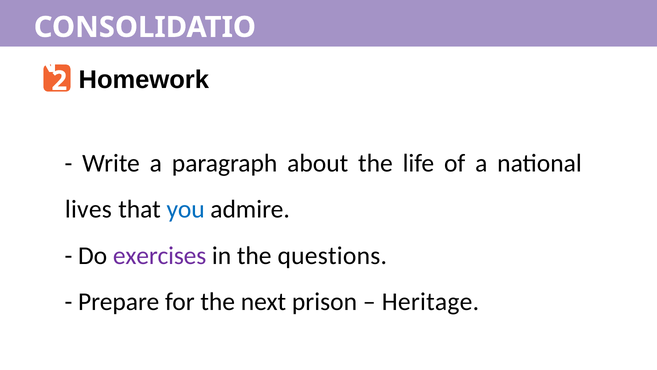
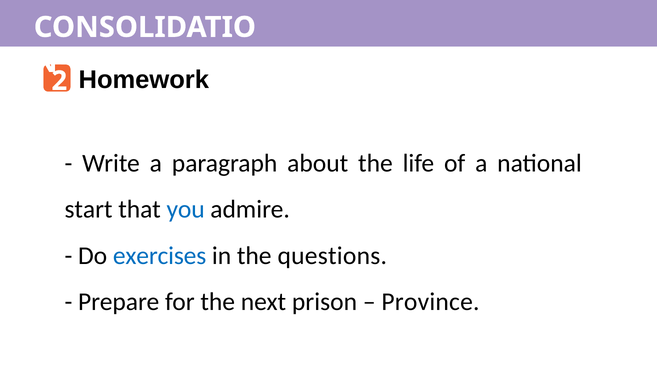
lives: lives -> start
exercises colour: purple -> blue
Heritage: Heritage -> Province
